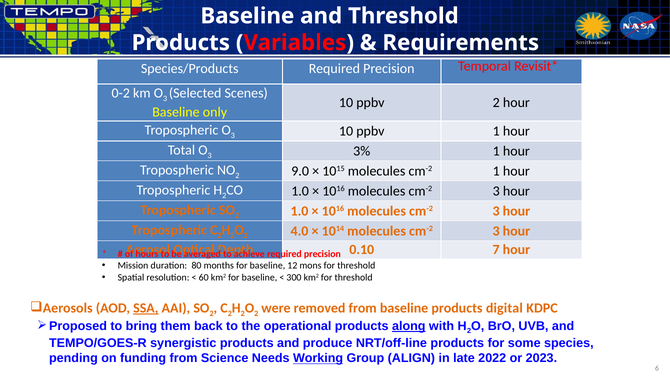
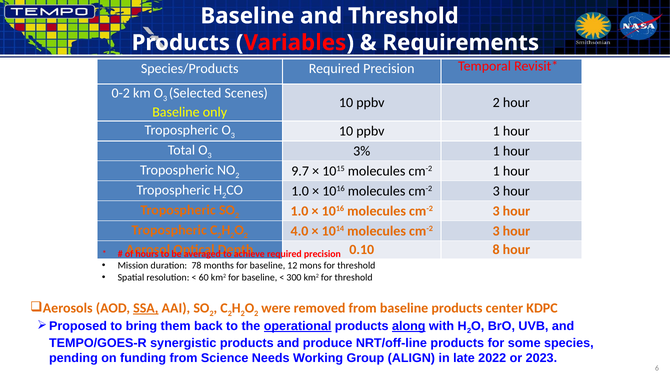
9.0: 9.0 -> 9.7
7: 7 -> 8
80: 80 -> 78
digital: digital -> center
operational underline: none -> present
Working underline: present -> none
